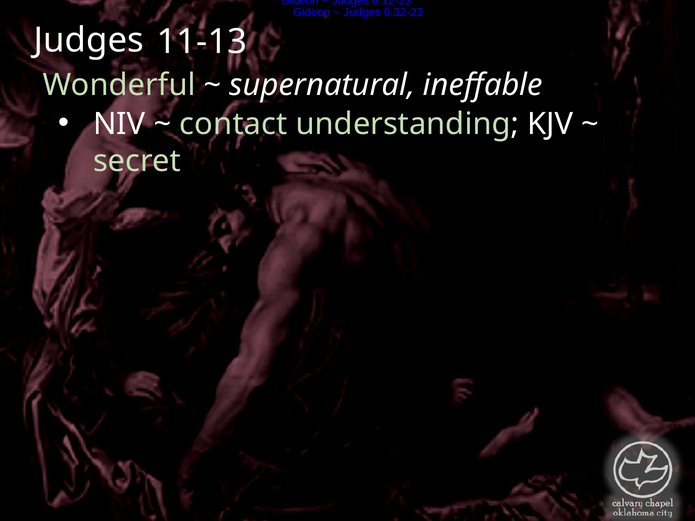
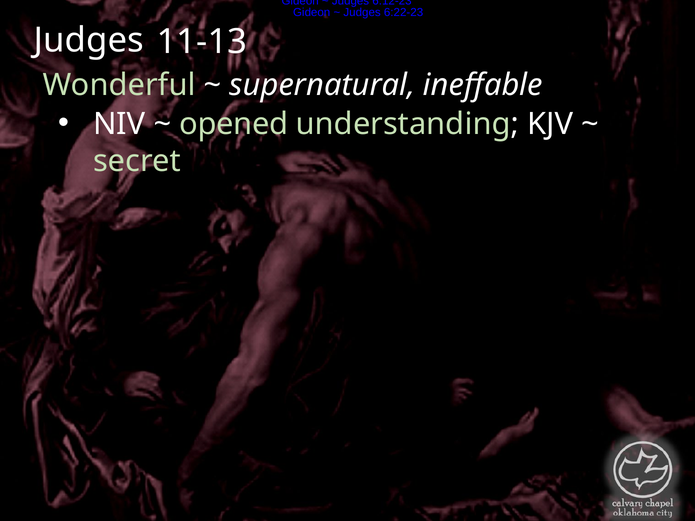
6:32-23: 6:32-23 -> 6:22-23
contact: contact -> opened
